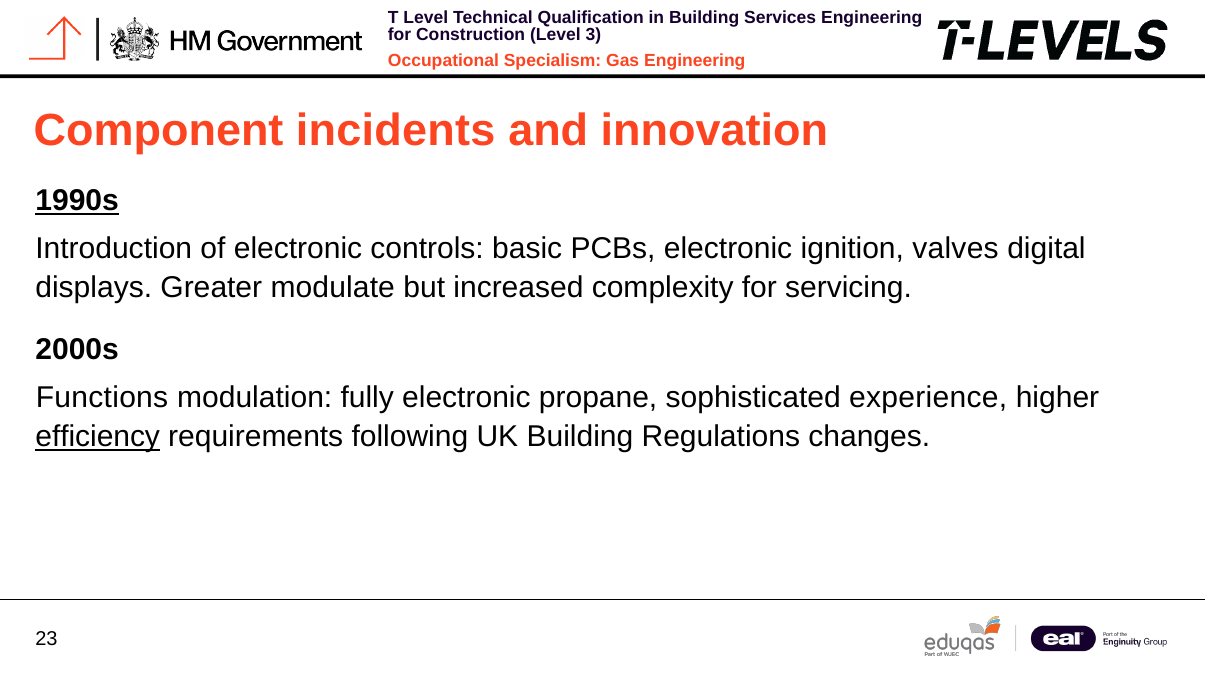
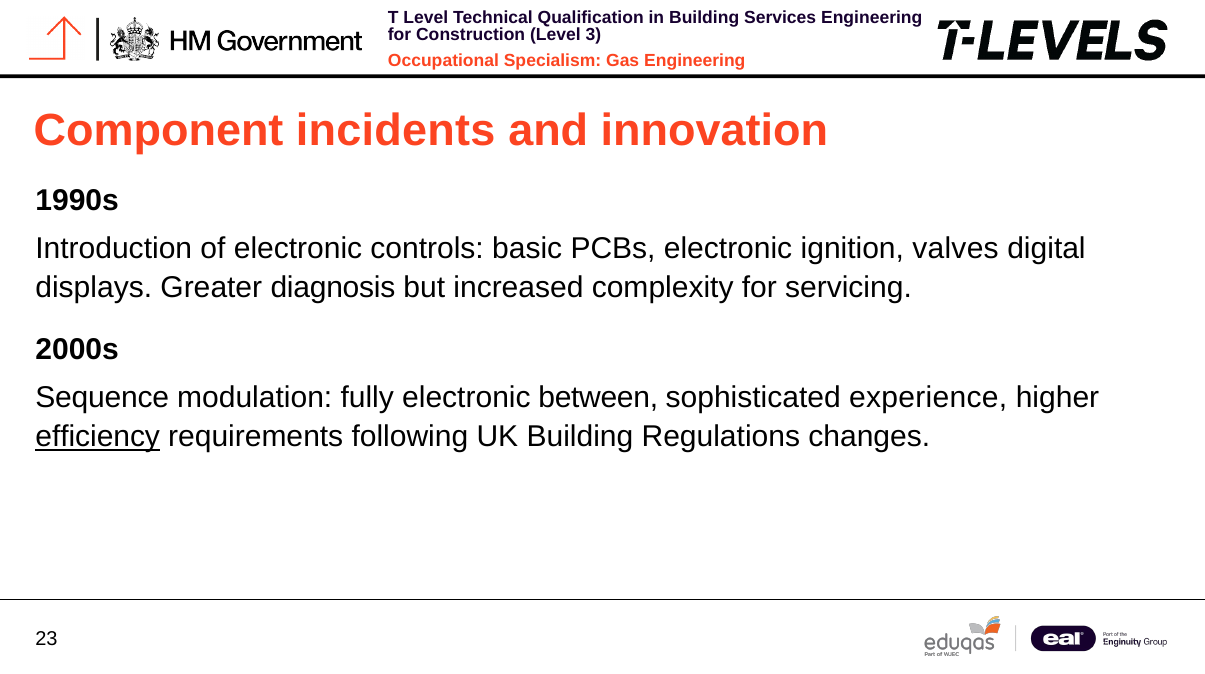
1990s underline: present -> none
modulate: modulate -> diagnosis
Functions: Functions -> Sequence
propane: propane -> between
